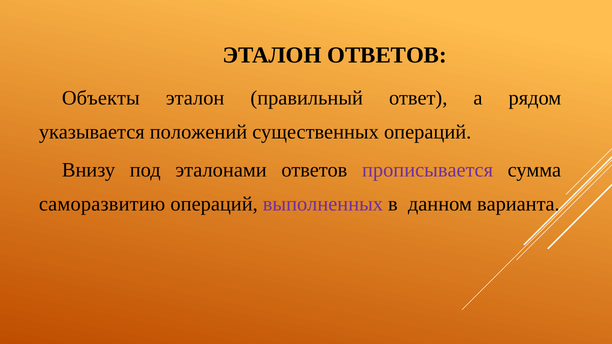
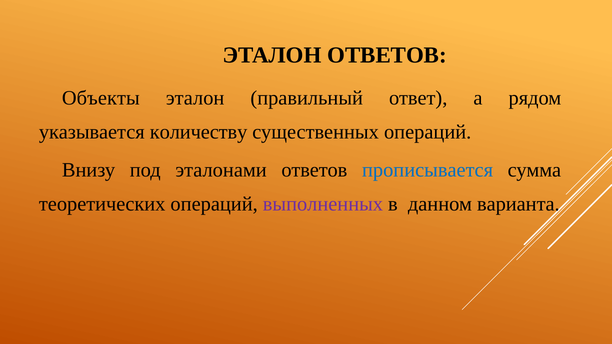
положений: положений -> количеству
прописывается colour: purple -> blue
саморазвитию: саморазвитию -> теоретических
